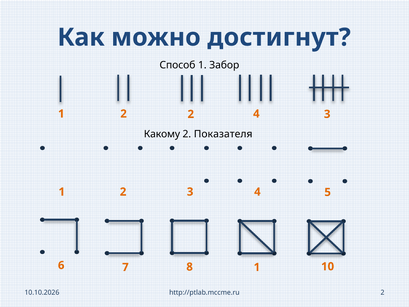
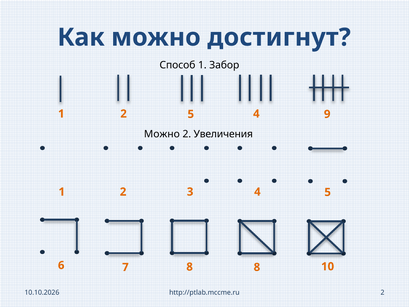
2 2: 2 -> 5
4 3: 3 -> 9
Какому at (162, 134): Какому -> Можно
Показателя: Показателя -> Увеличения
8 1: 1 -> 8
